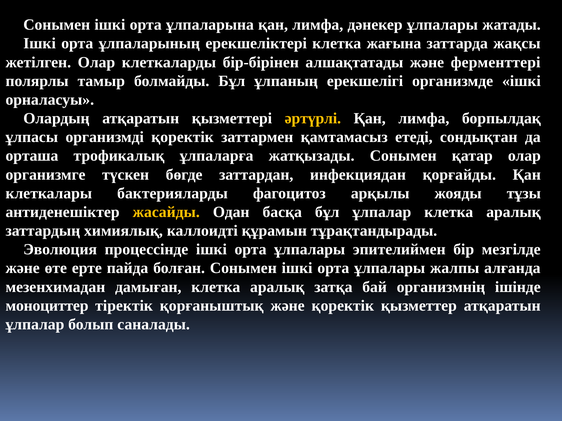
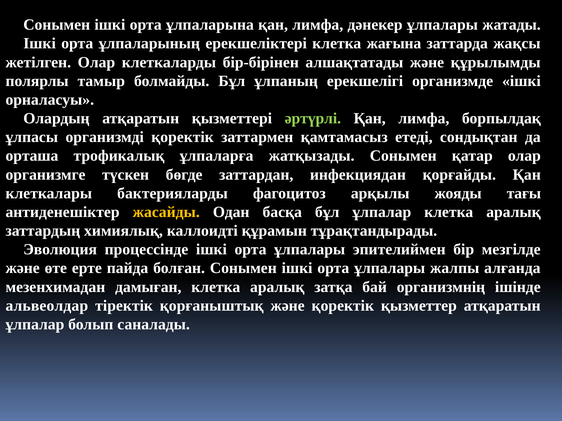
ферменттері: ферменттері -> құрылымды
әртүрлі colour: yellow -> light green
тұзы: тұзы -> тағы
моноциттер: моноциттер -> альвеолдар
